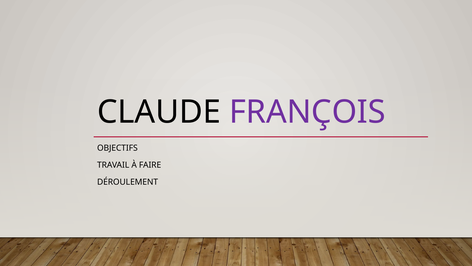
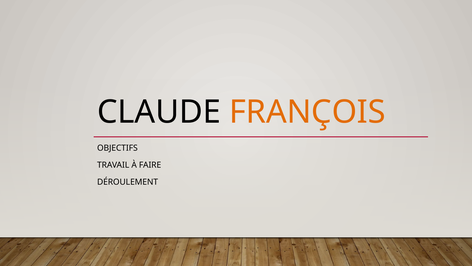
FRANÇOIS colour: purple -> orange
